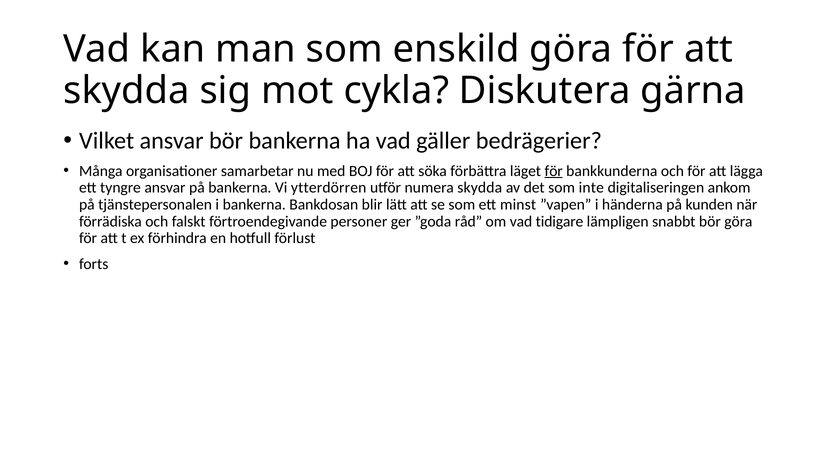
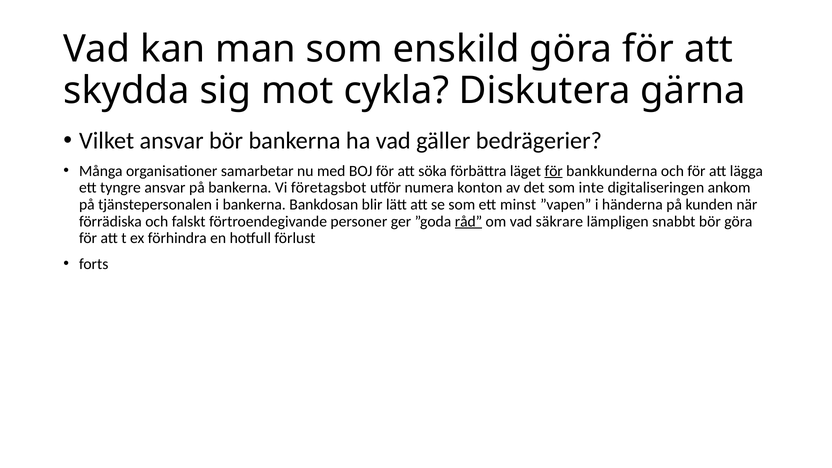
ytterdörren: ytterdörren -> företagsbot
numera skydda: skydda -> konton
råd underline: none -> present
tidigare: tidigare -> säkrare
